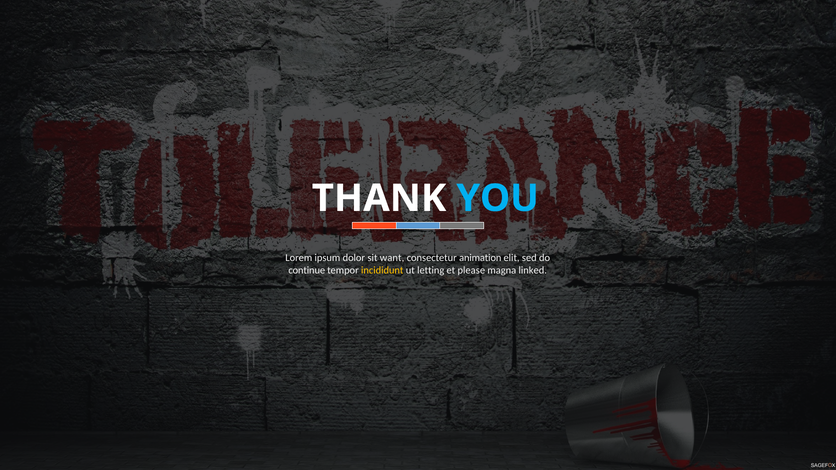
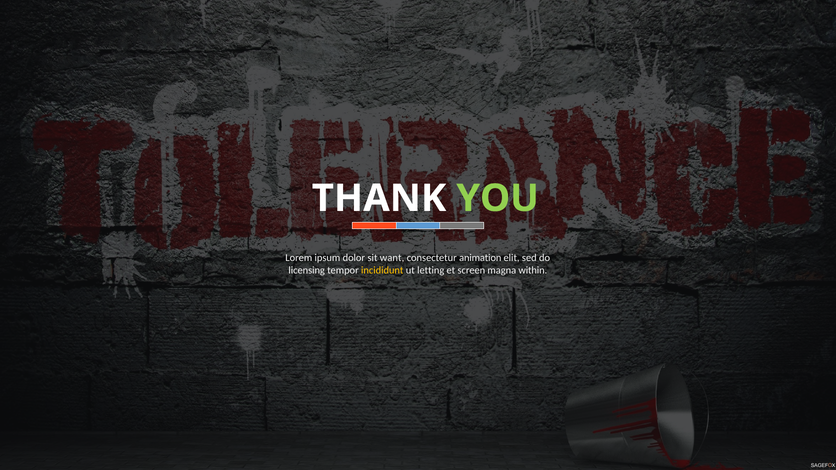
YOU colour: light blue -> light green
continue: continue -> licensing
please: please -> screen
linked: linked -> within
